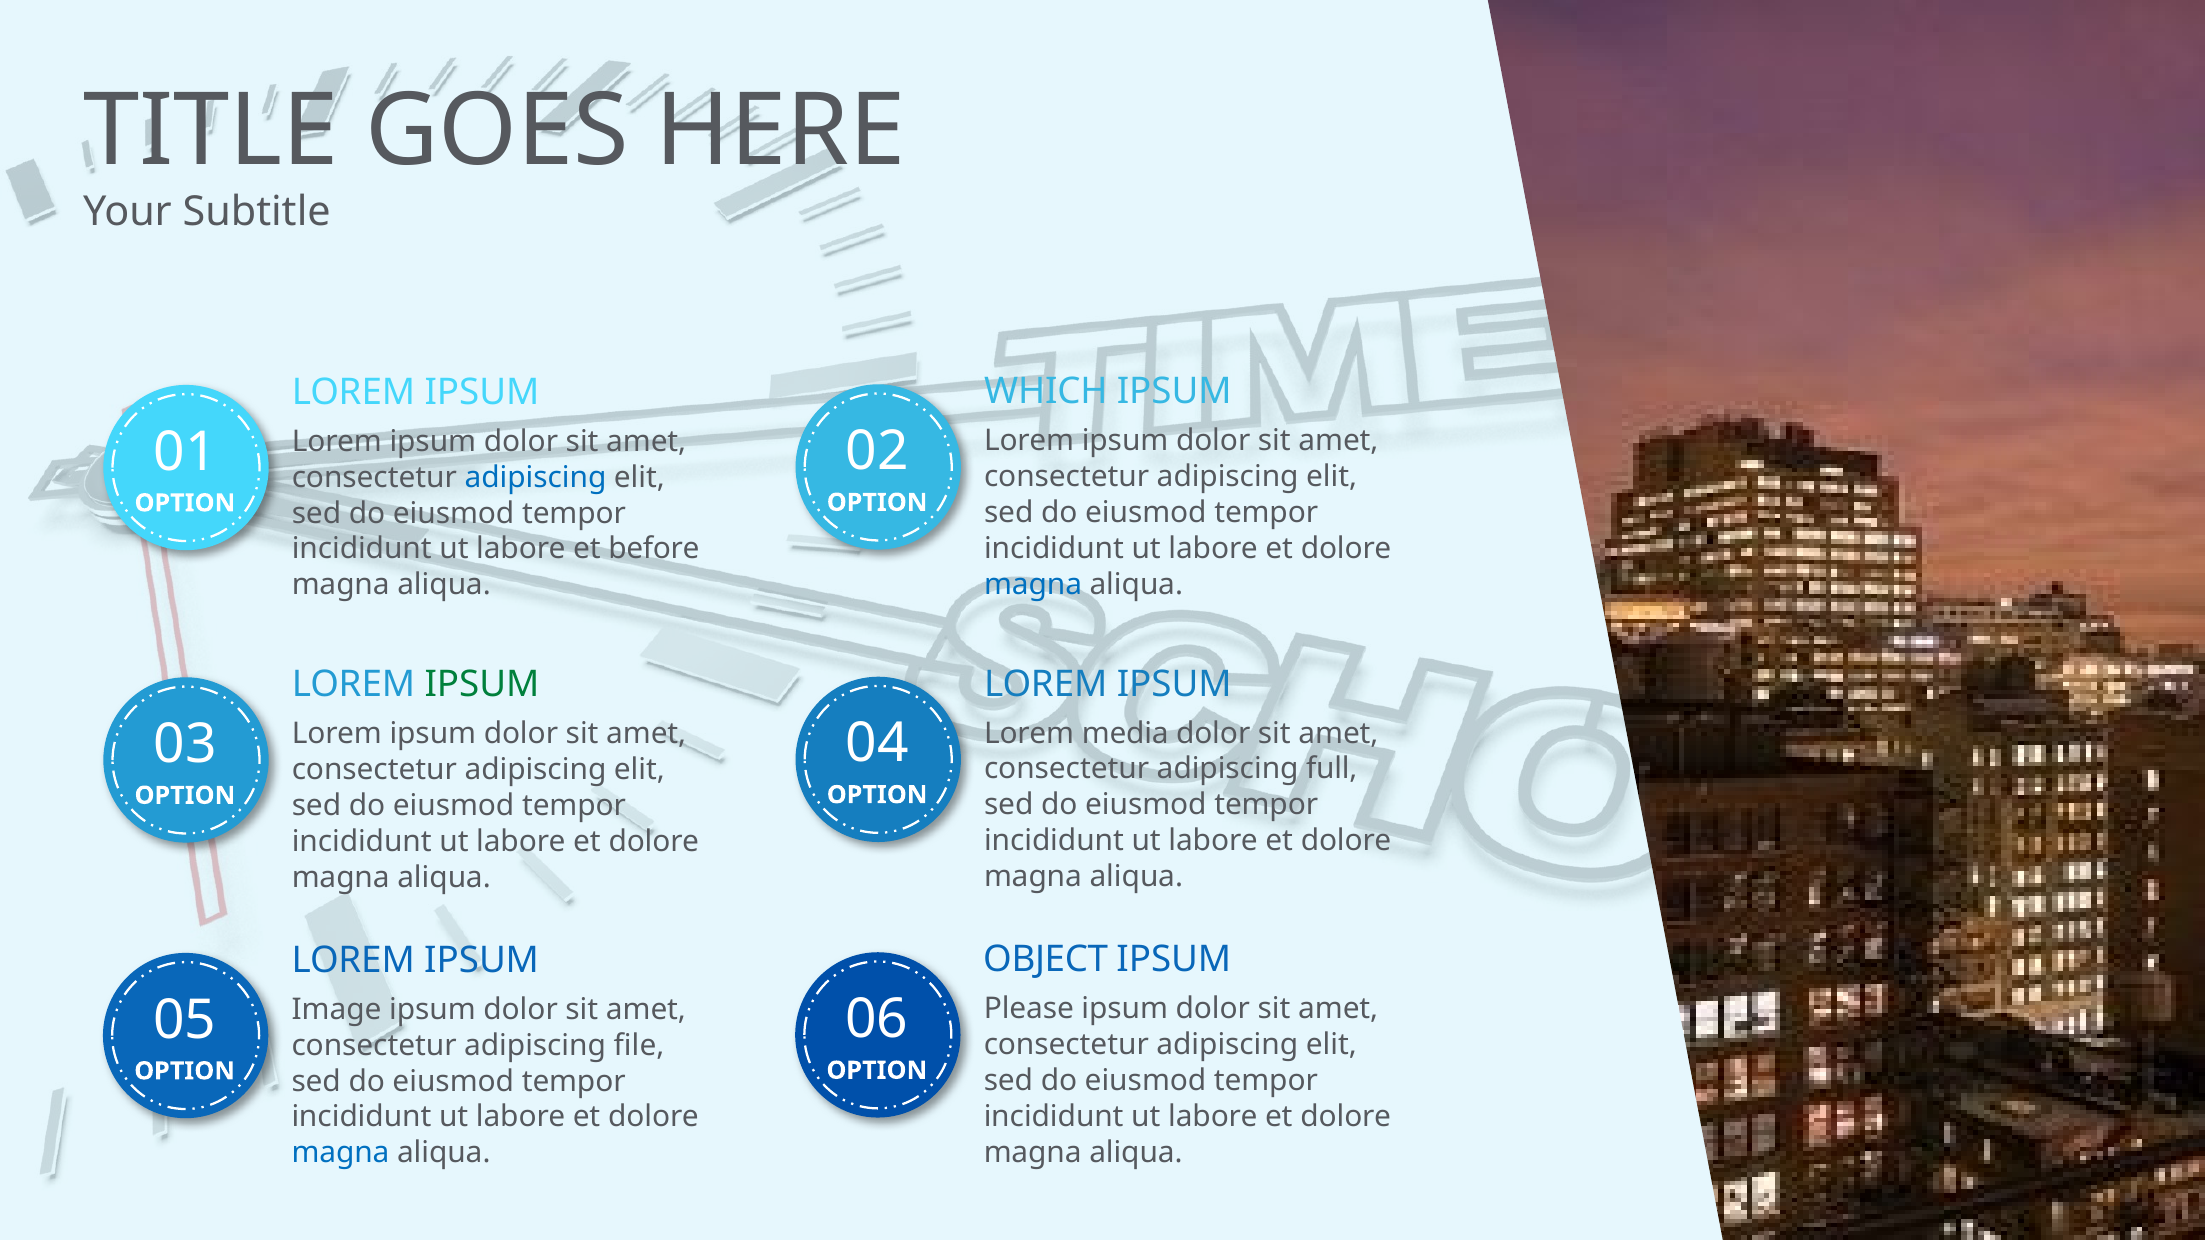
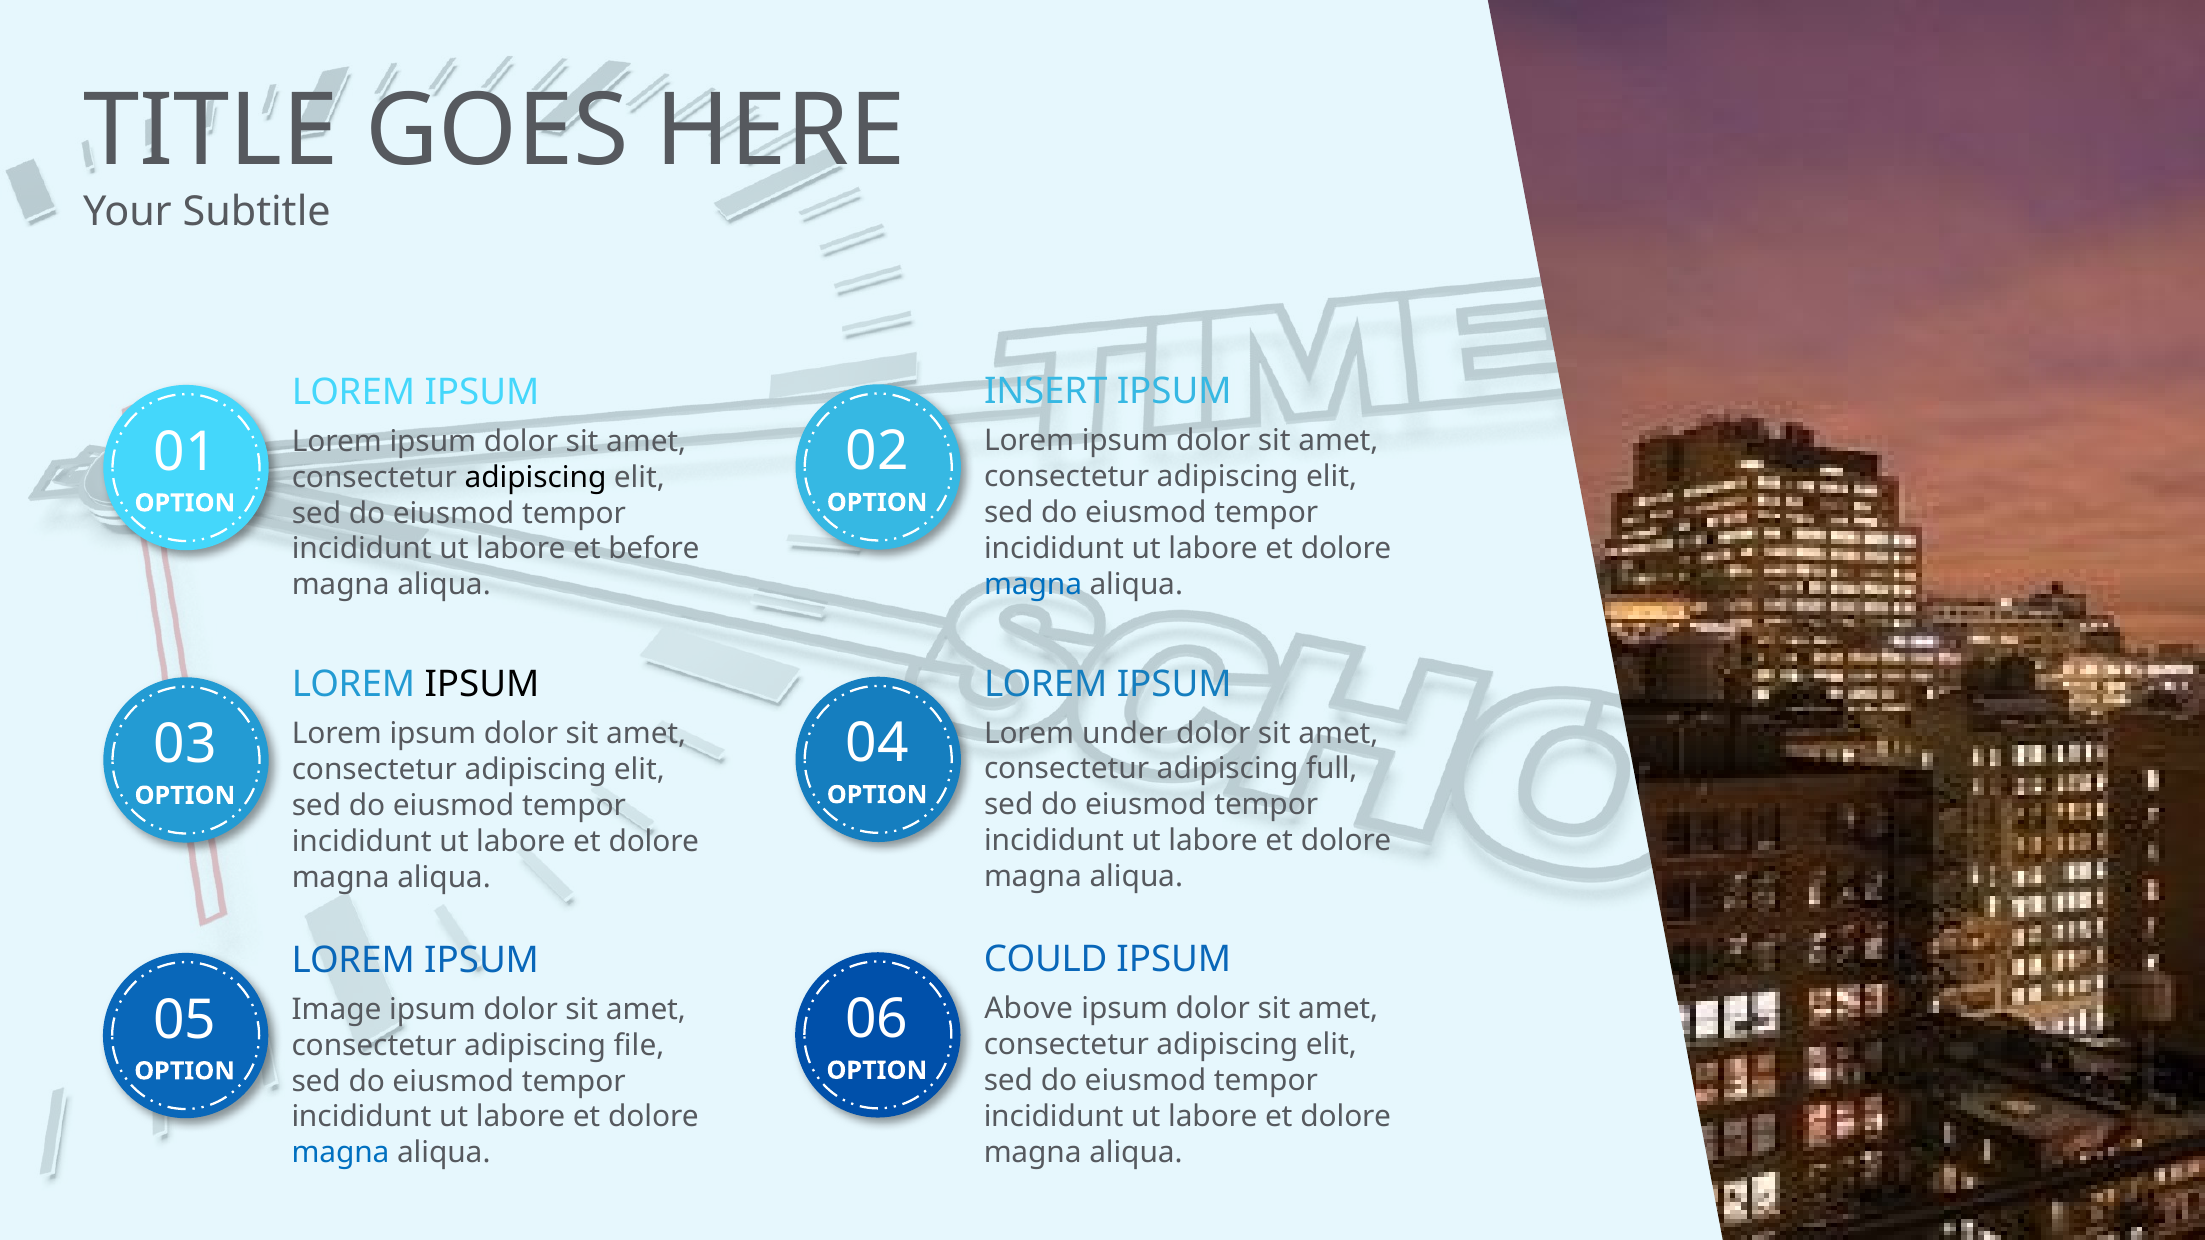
WHICH: WHICH -> INSERT
adipiscing at (535, 477) colour: blue -> black
IPSUM at (482, 685) colour: green -> black
media: media -> under
OBJECT: OBJECT -> COULD
Please: Please -> Above
